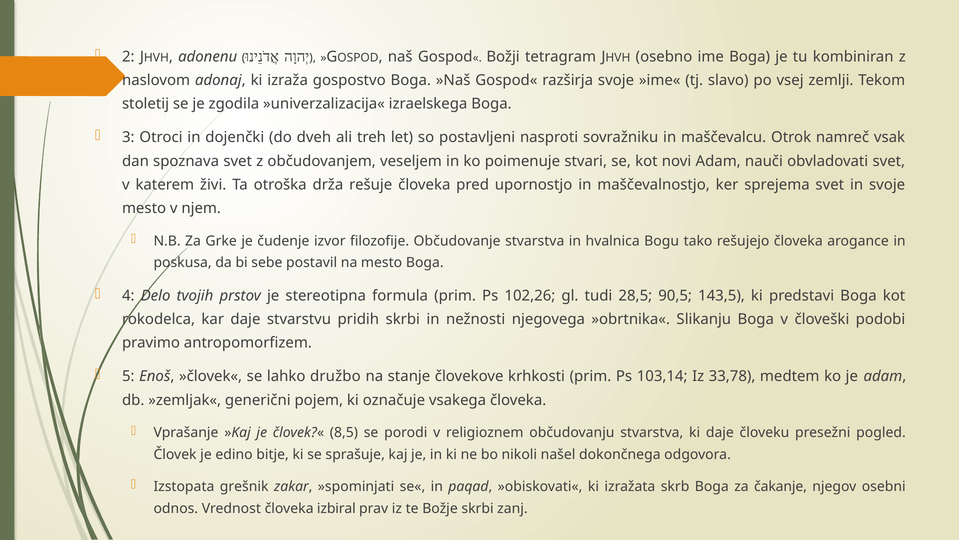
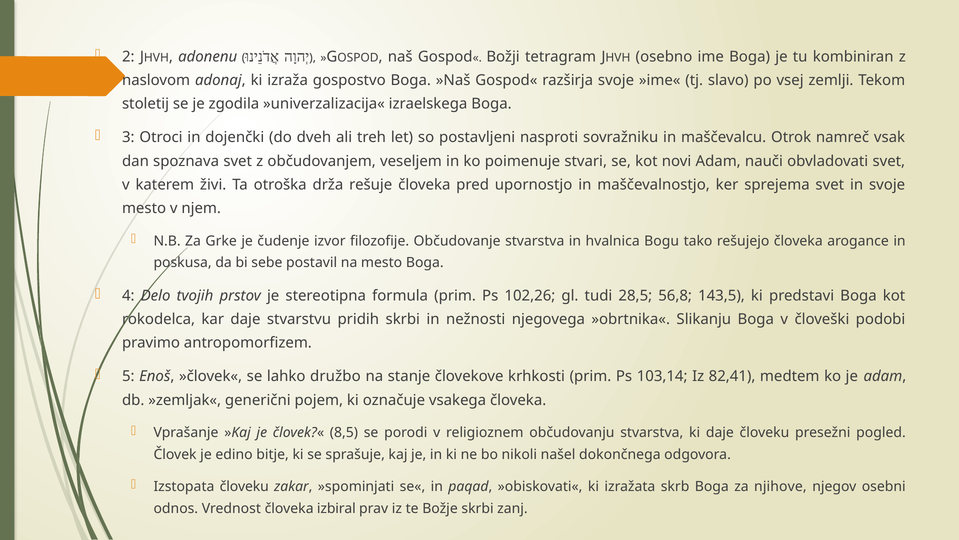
90,5: 90,5 -> 56,8
33,78: 33,78 -> 82,41
Izstopata grešnik: grešnik -> človeku
čakanje: čakanje -> njihove
